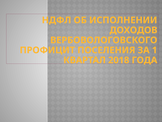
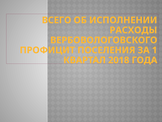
НДФЛ: НДФЛ -> ВСЕГО
ДОХОДОВ: ДОХОДОВ -> РАСХОДЫ
